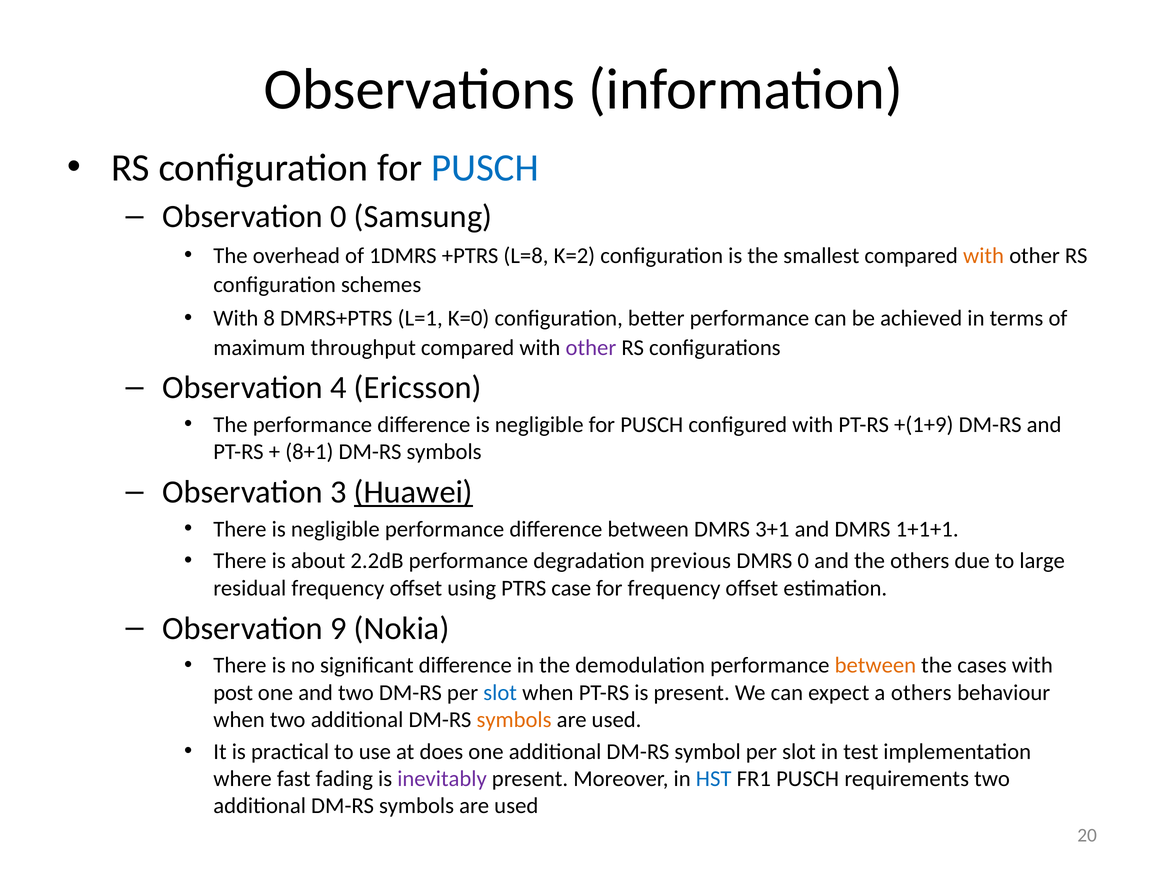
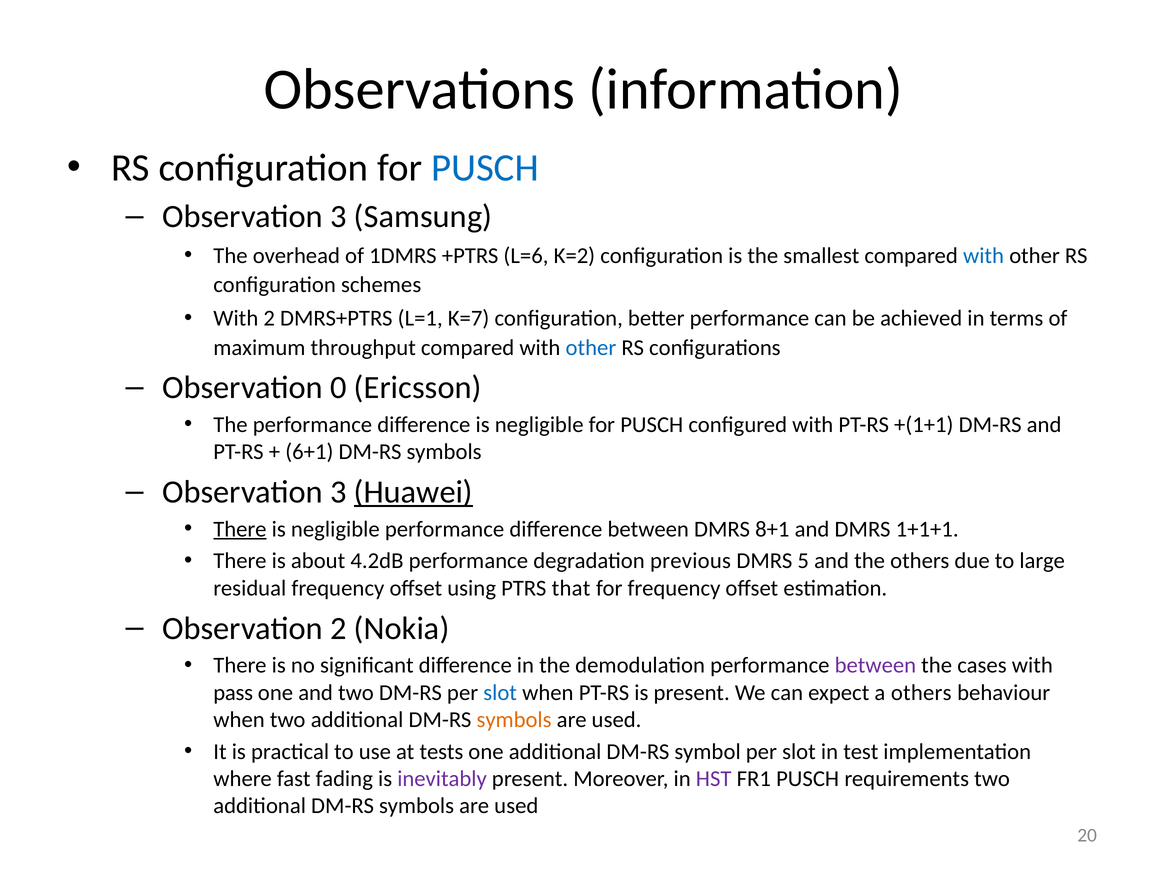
0 at (338, 217): 0 -> 3
L=8: L=8 -> L=6
with at (984, 256) colour: orange -> blue
With 8: 8 -> 2
K=0: K=0 -> K=7
other at (591, 348) colour: purple -> blue
4: 4 -> 0
+(1+9: +(1+9 -> +(1+1
8+1: 8+1 -> 6+1
There at (240, 529) underline: none -> present
3+1: 3+1 -> 8+1
2.2dB: 2.2dB -> 4.2dB
DMRS 0: 0 -> 5
case: case -> that
Observation 9: 9 -> 2
between at (875, 665) colour: orange -> purple
post: post -> pass
does: does -> tests
HST colour: blue -> purple
